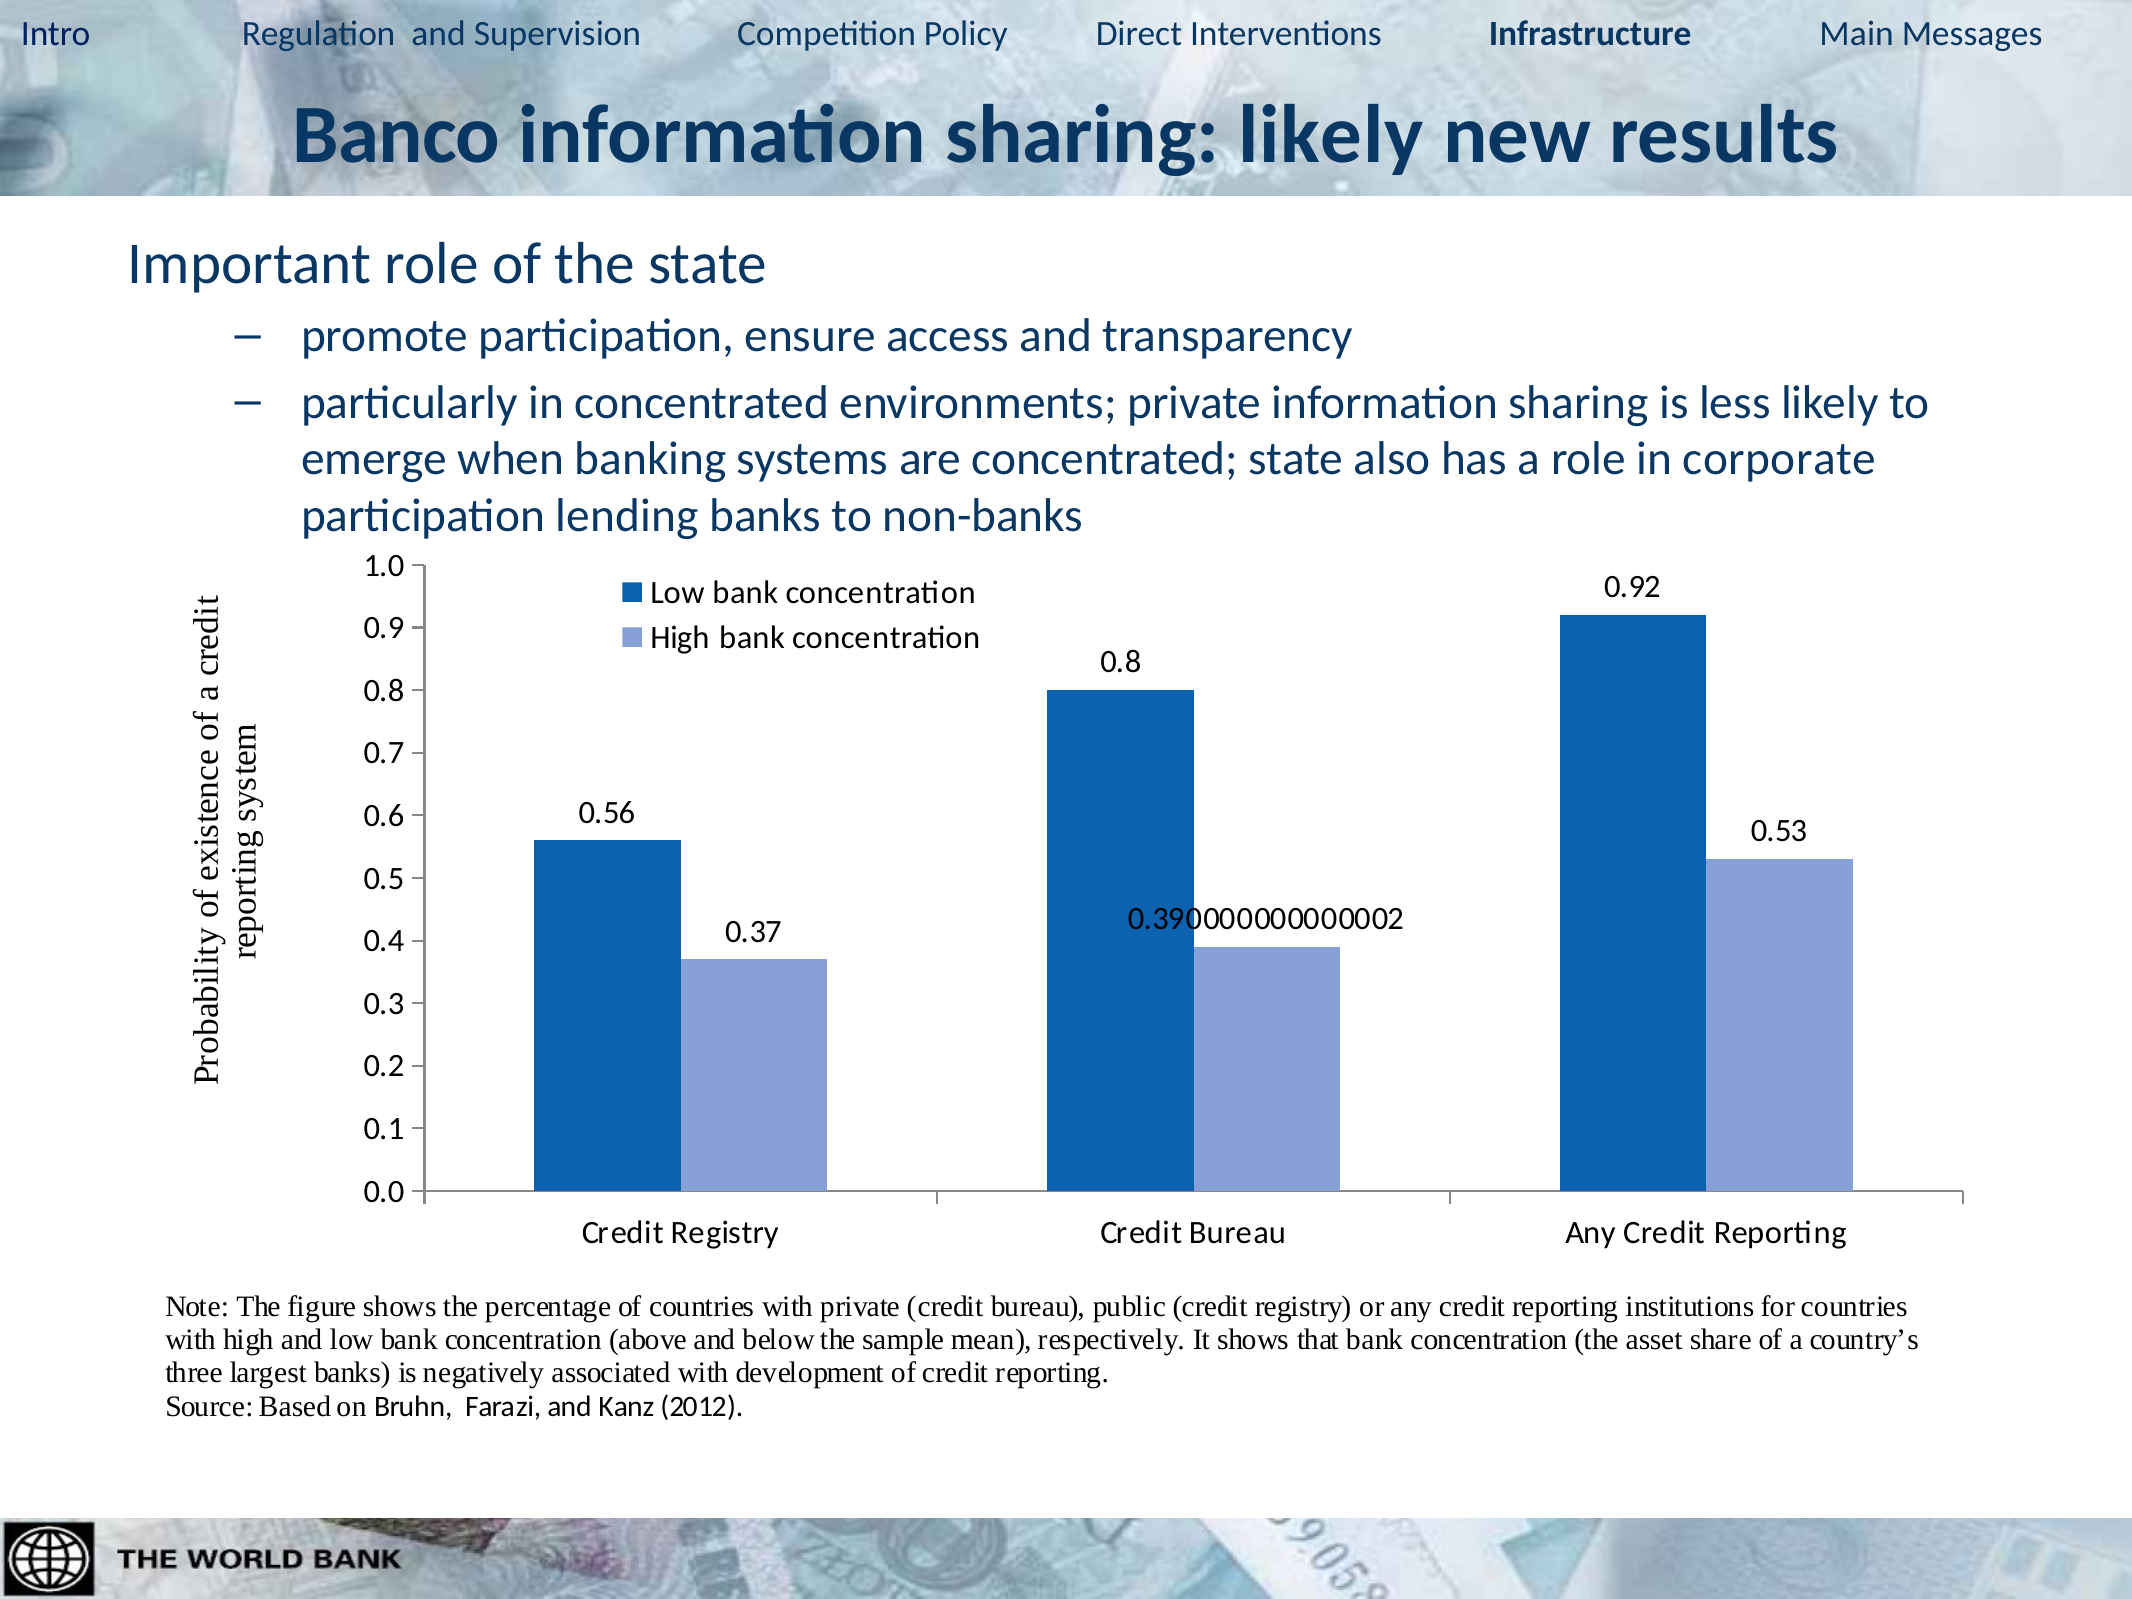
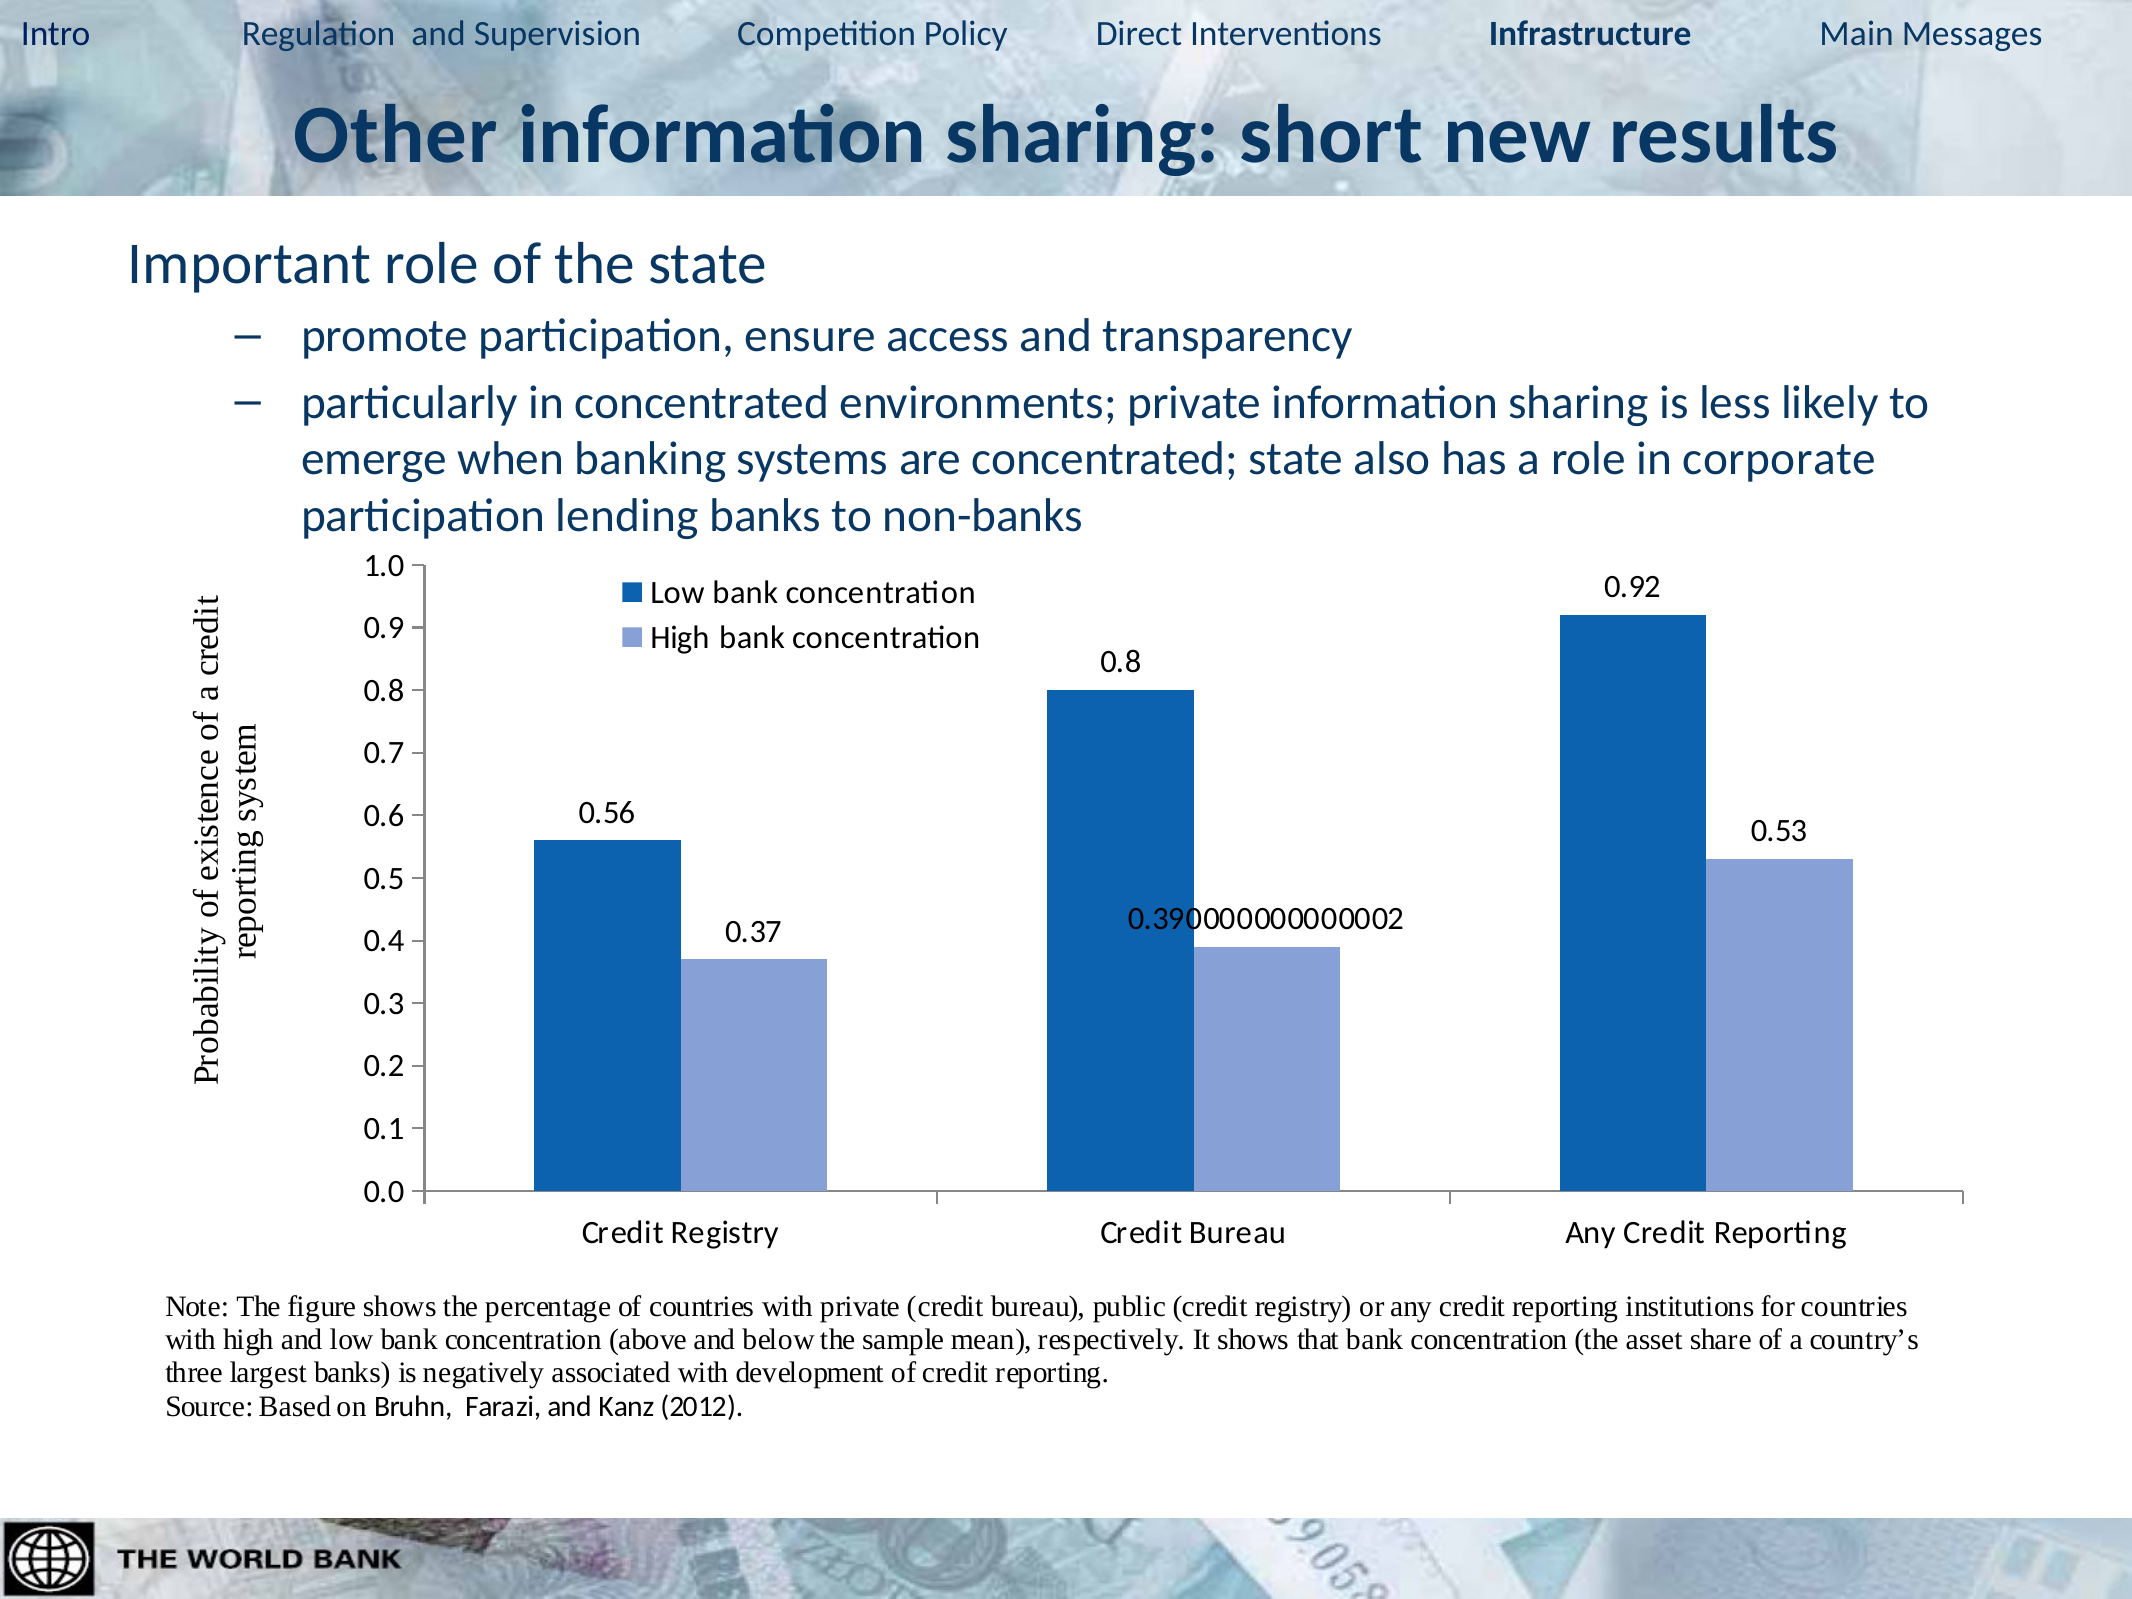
Banco: Banco -> Other
sharing likely: likely -> short
